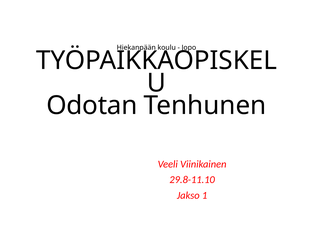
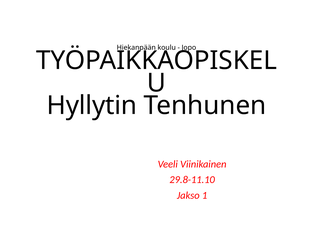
Odotan: Odotan -> Hyllytin
